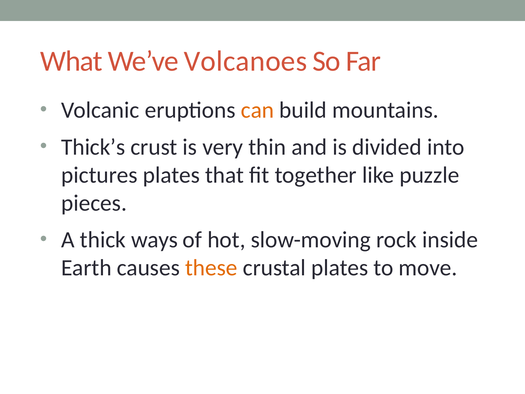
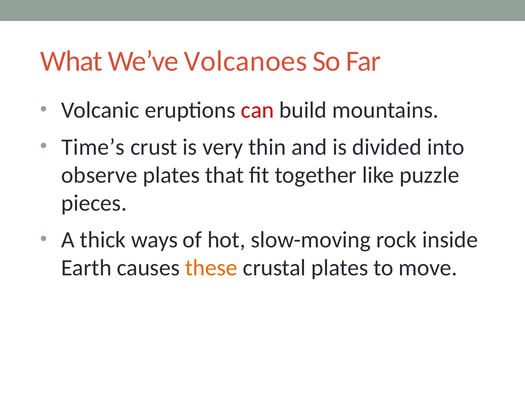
can colour: orange -> red
Thick’s: Thick’s -> Time’s
pictures: pictures -> observe
